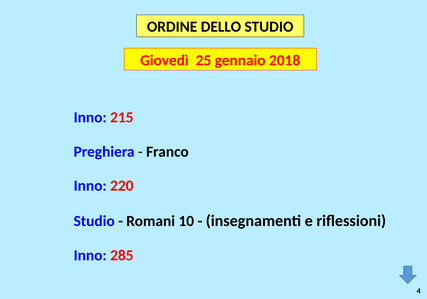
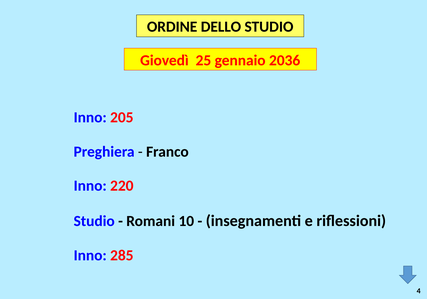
2018: 2018 -> 2036
215: 215 -> 205
